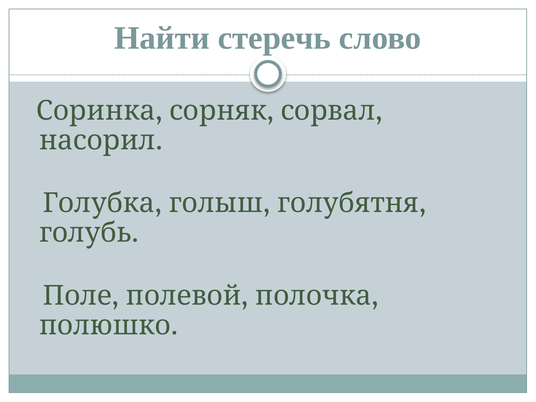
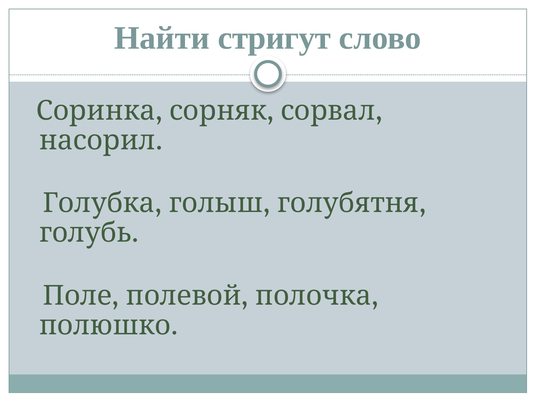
стеречь: стеречь -> стригут
